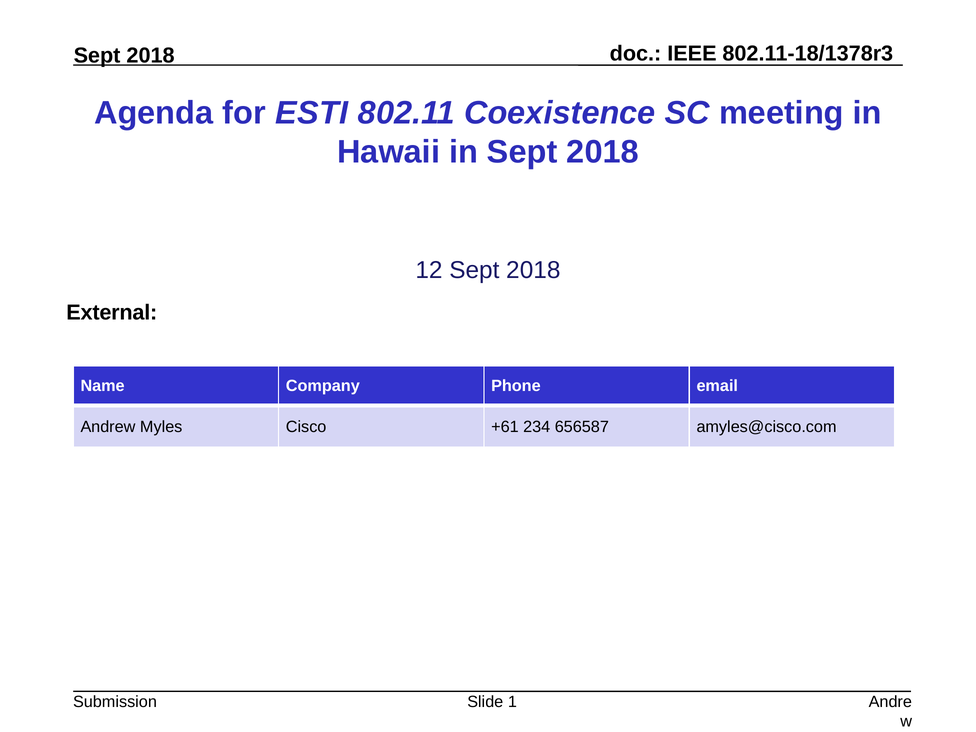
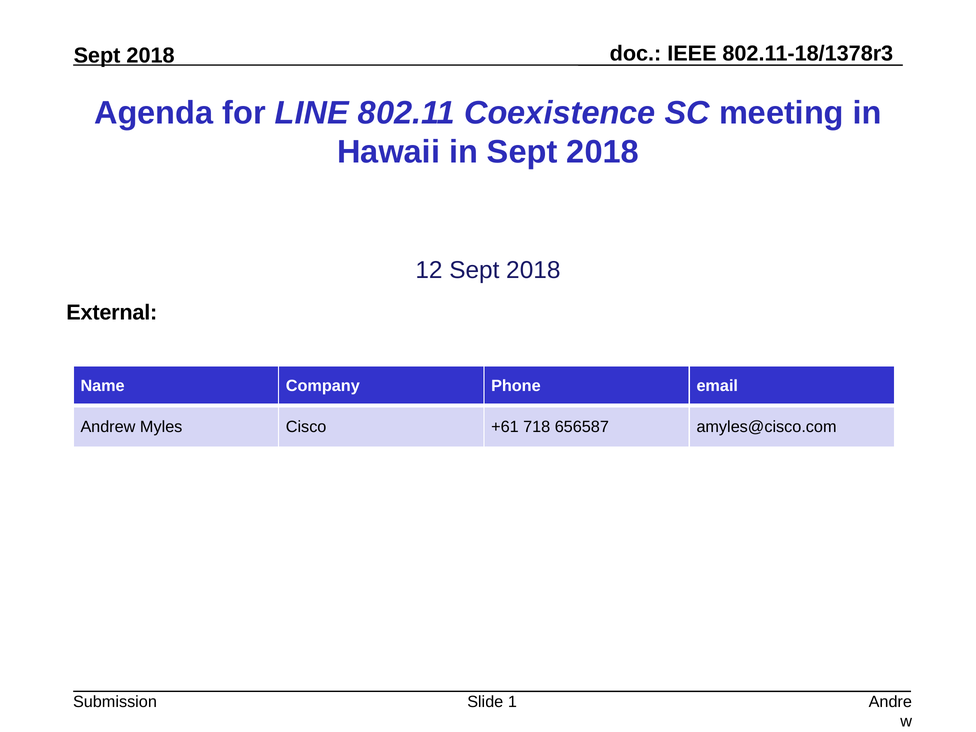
ESTI: ESTI -> LINE
234: 234 -> 718
